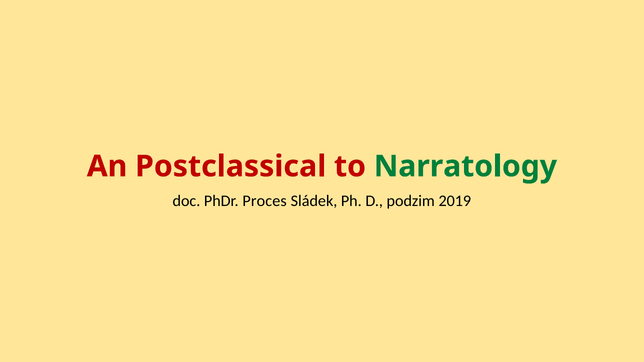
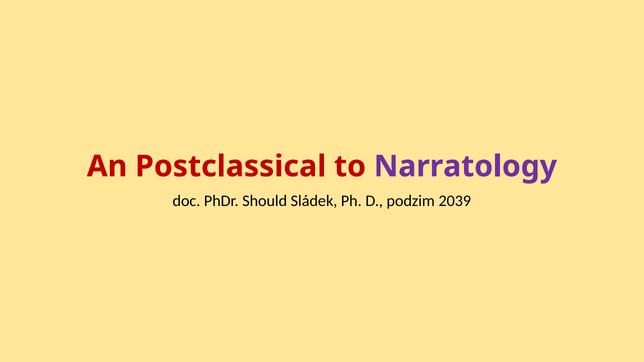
Narratology colour: green -> purple
Proces: Proces -> Should
2019: 2019 -> 2039
